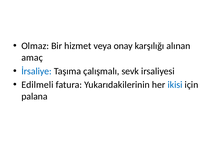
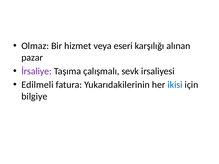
onay: onay -> eseri
amaç: amaç -> pazar
İrsaliye colour: blue -> purple
palana: palana -> bilgiye
